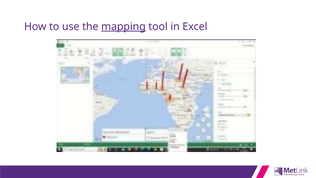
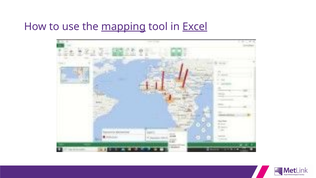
Excel underline: none -> present
